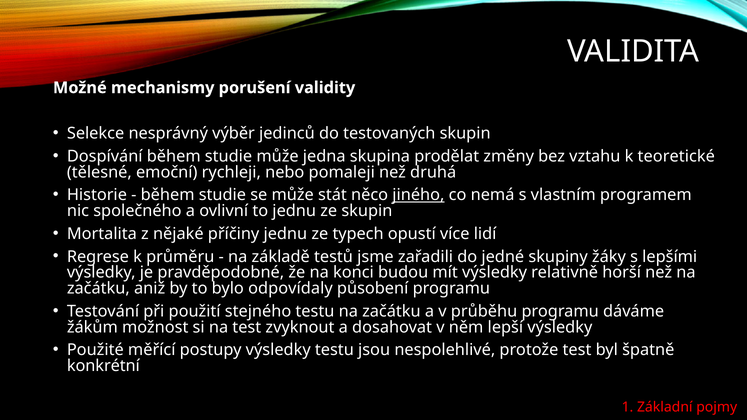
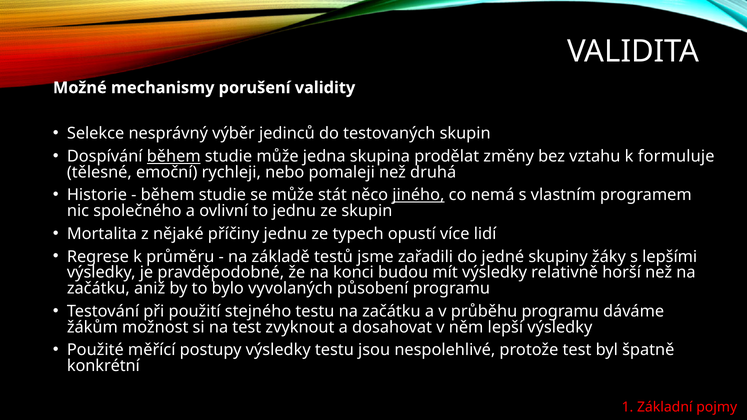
během at (174, 156) underline: none -> present
teoretické: teoretické -> formuluje
odpovídaly: odpovídaly -> vyvolaných
